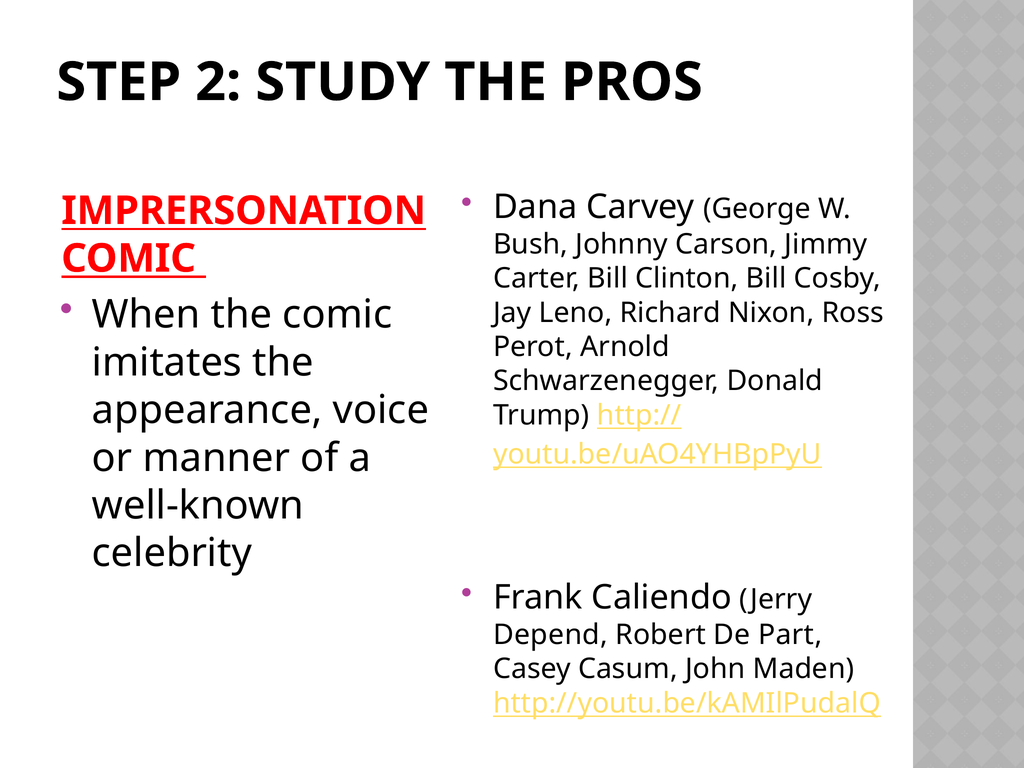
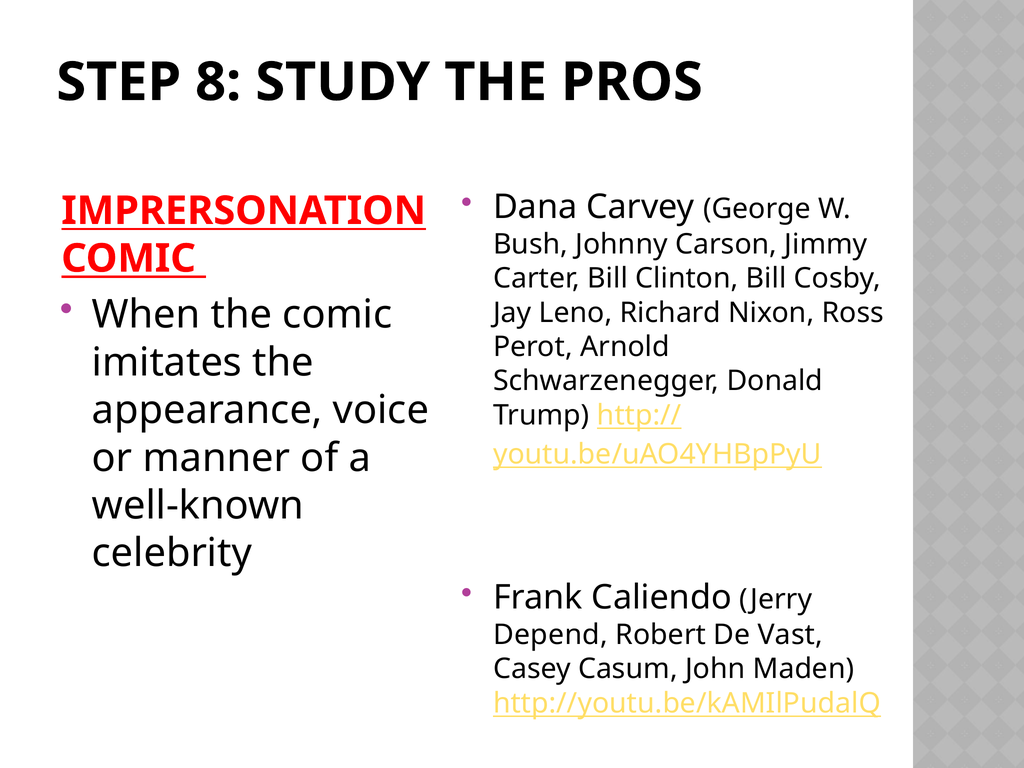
2: 2 -> 8
Part: Part -> Vast
